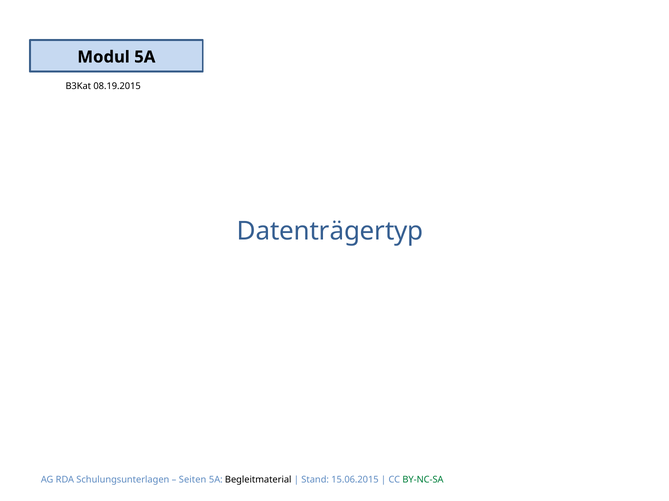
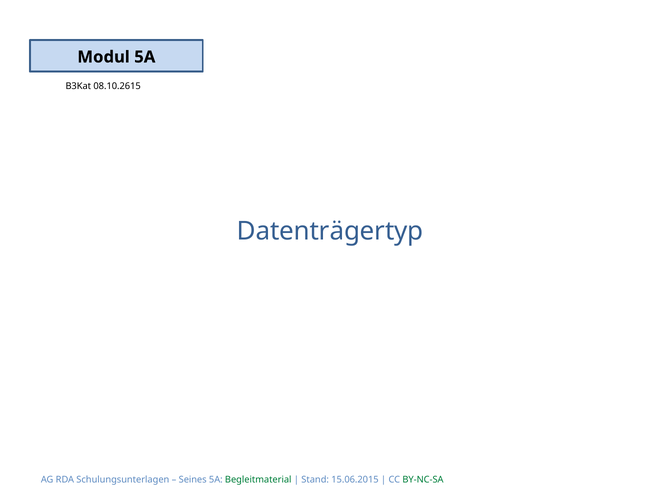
08.19.2015: 08.19.2015 -> 08.10.2615
Seiten: Seiten -> Seines
Begleitmaterial colour: black -> green
